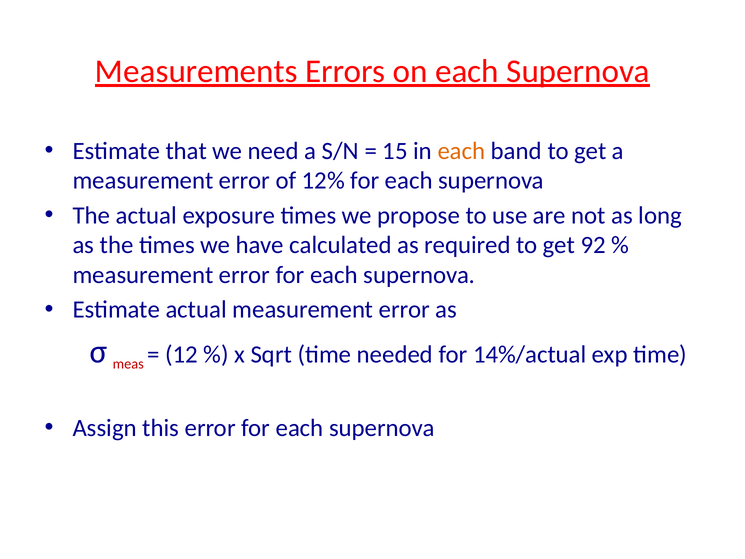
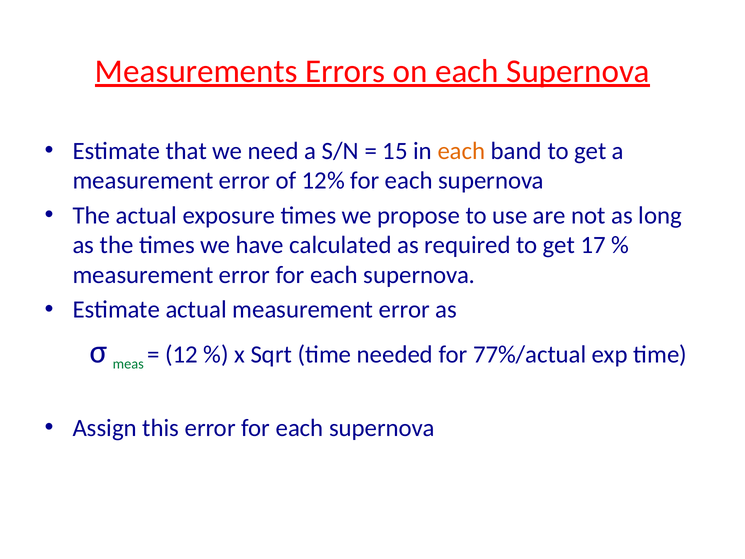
92: 92 -> 17
meas colour: red -> green
14%/actual: 14%/actual -> 77%/actual
